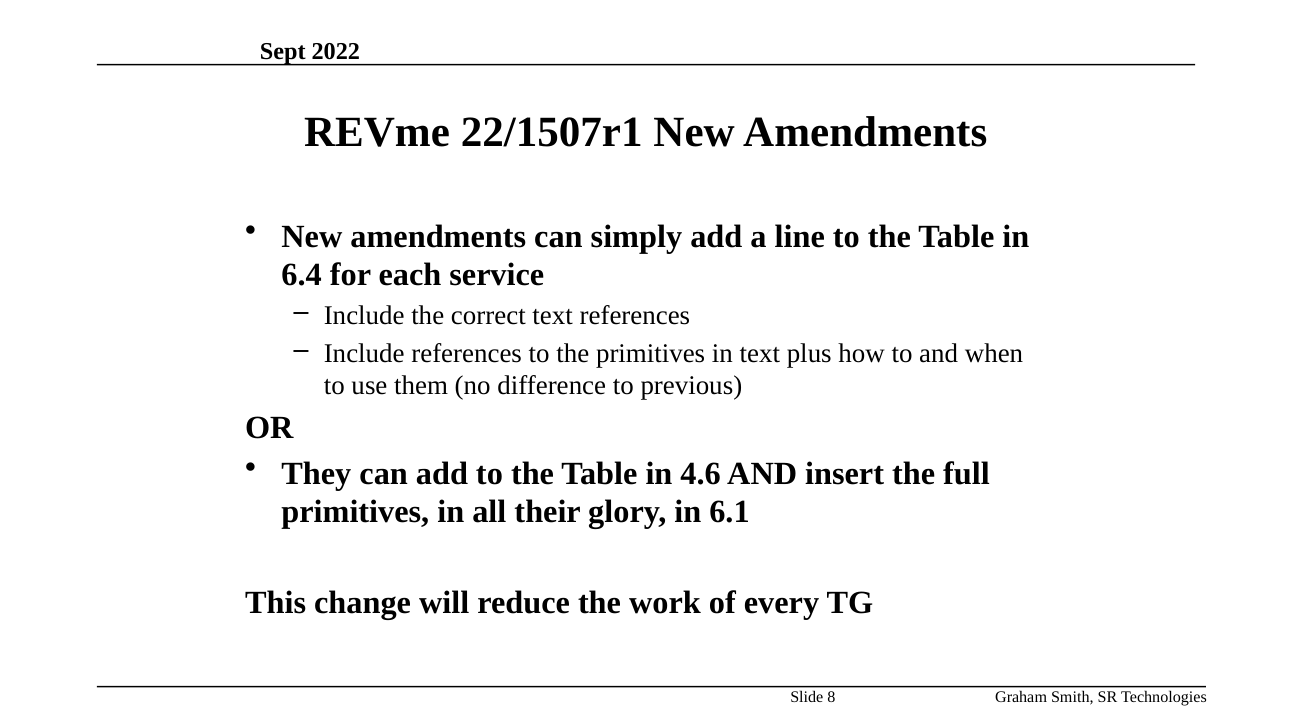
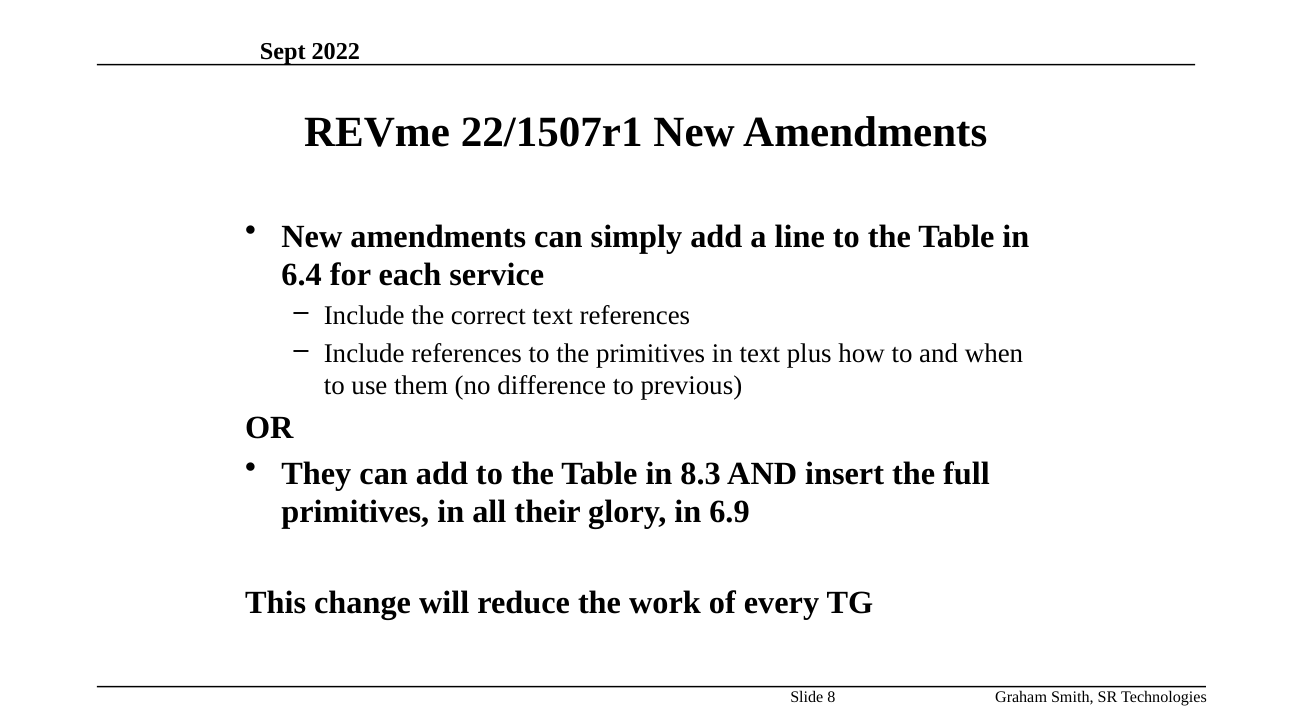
4.6: 4.6 -> 8.3
6.1: 6.1 -> 6.9
